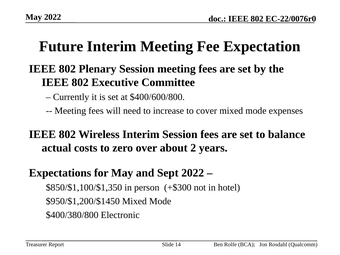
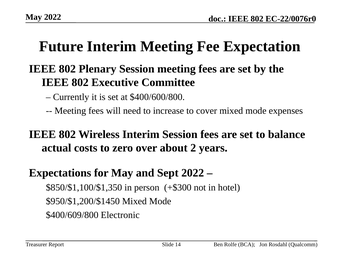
$400/380/800: $400/380/800 -> $400/609/800
